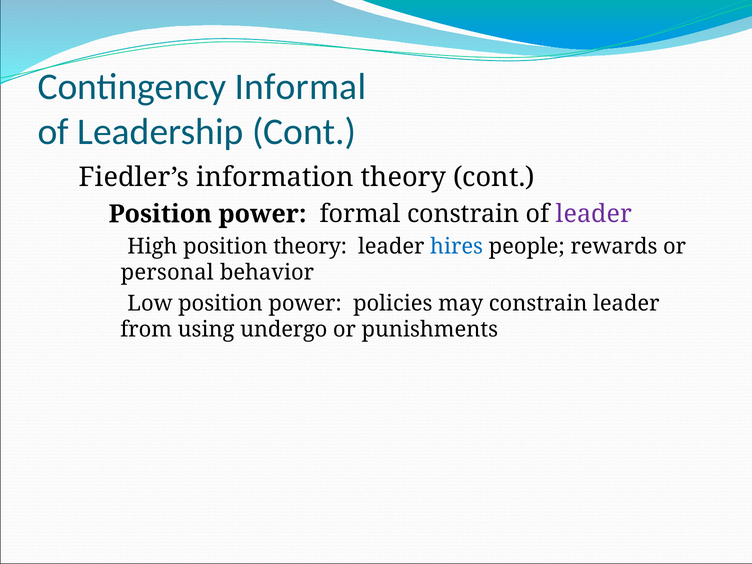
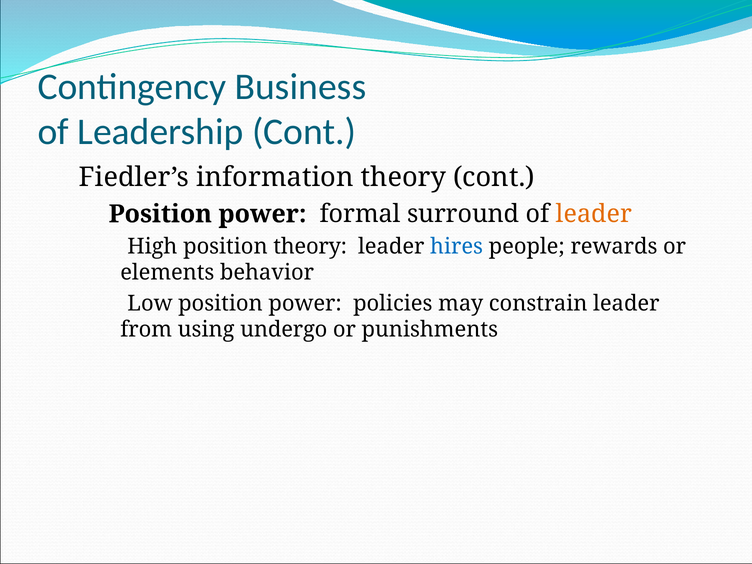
Informal: Informal -> Business
formal constrain: constrain -> surround
leader at (594, 214) colour: purple -> orange
personal: personal -> elements
